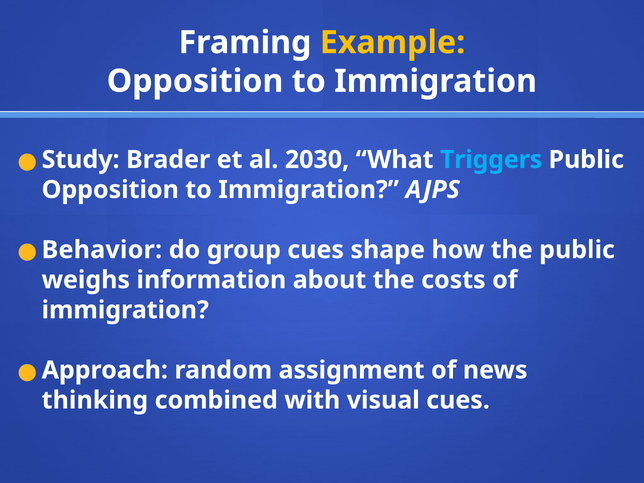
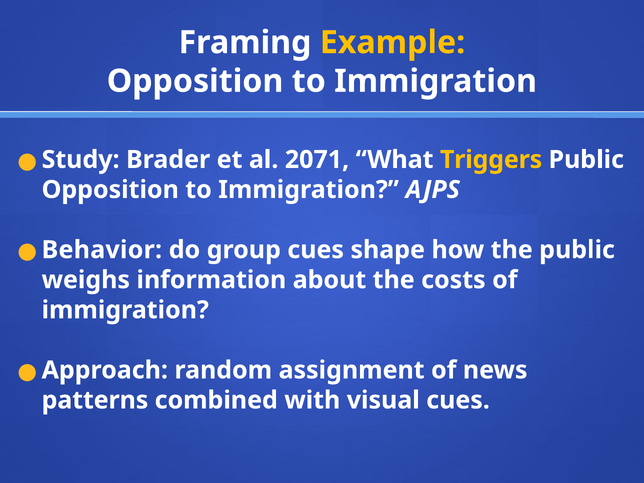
2030: 2030 -> 2071
Triggers colour: light blue -> yellow
thinking: thinking -> patterns
